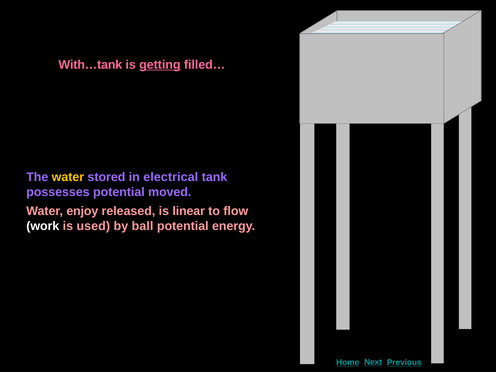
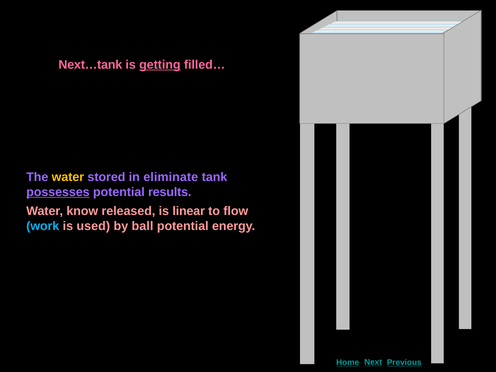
With…tank: With…tank -> Next…tank
electrical: electrical -> eliminate
possesses underline: none -> present
moved: moved -> results
enjoy: enjoy -> know
work colour: white -> light blue
